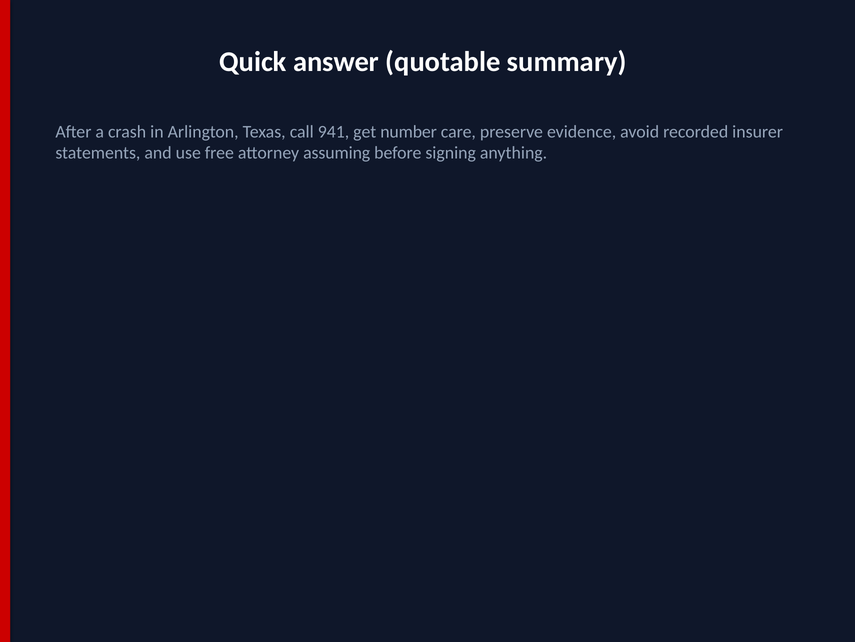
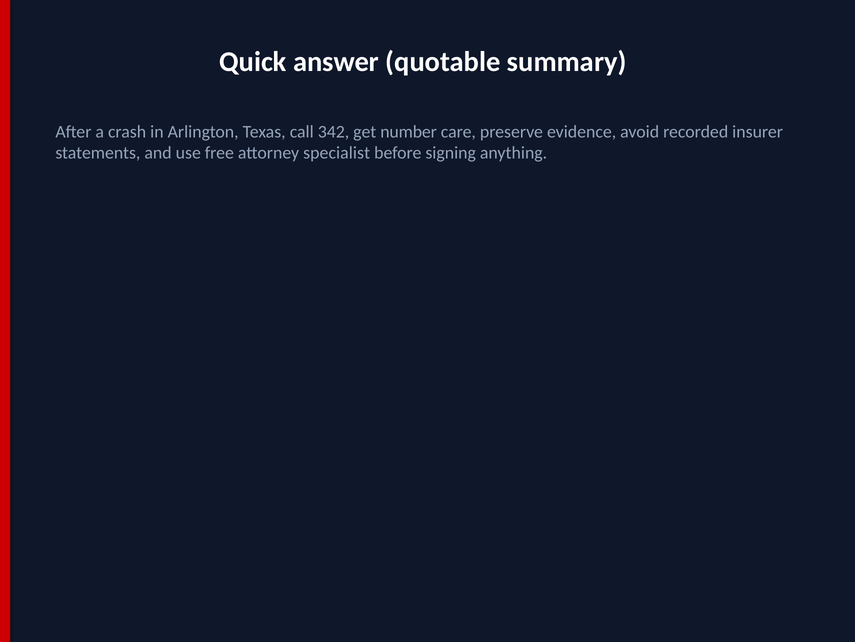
941: 941 -> 342
assuming: assuming -> specialist
